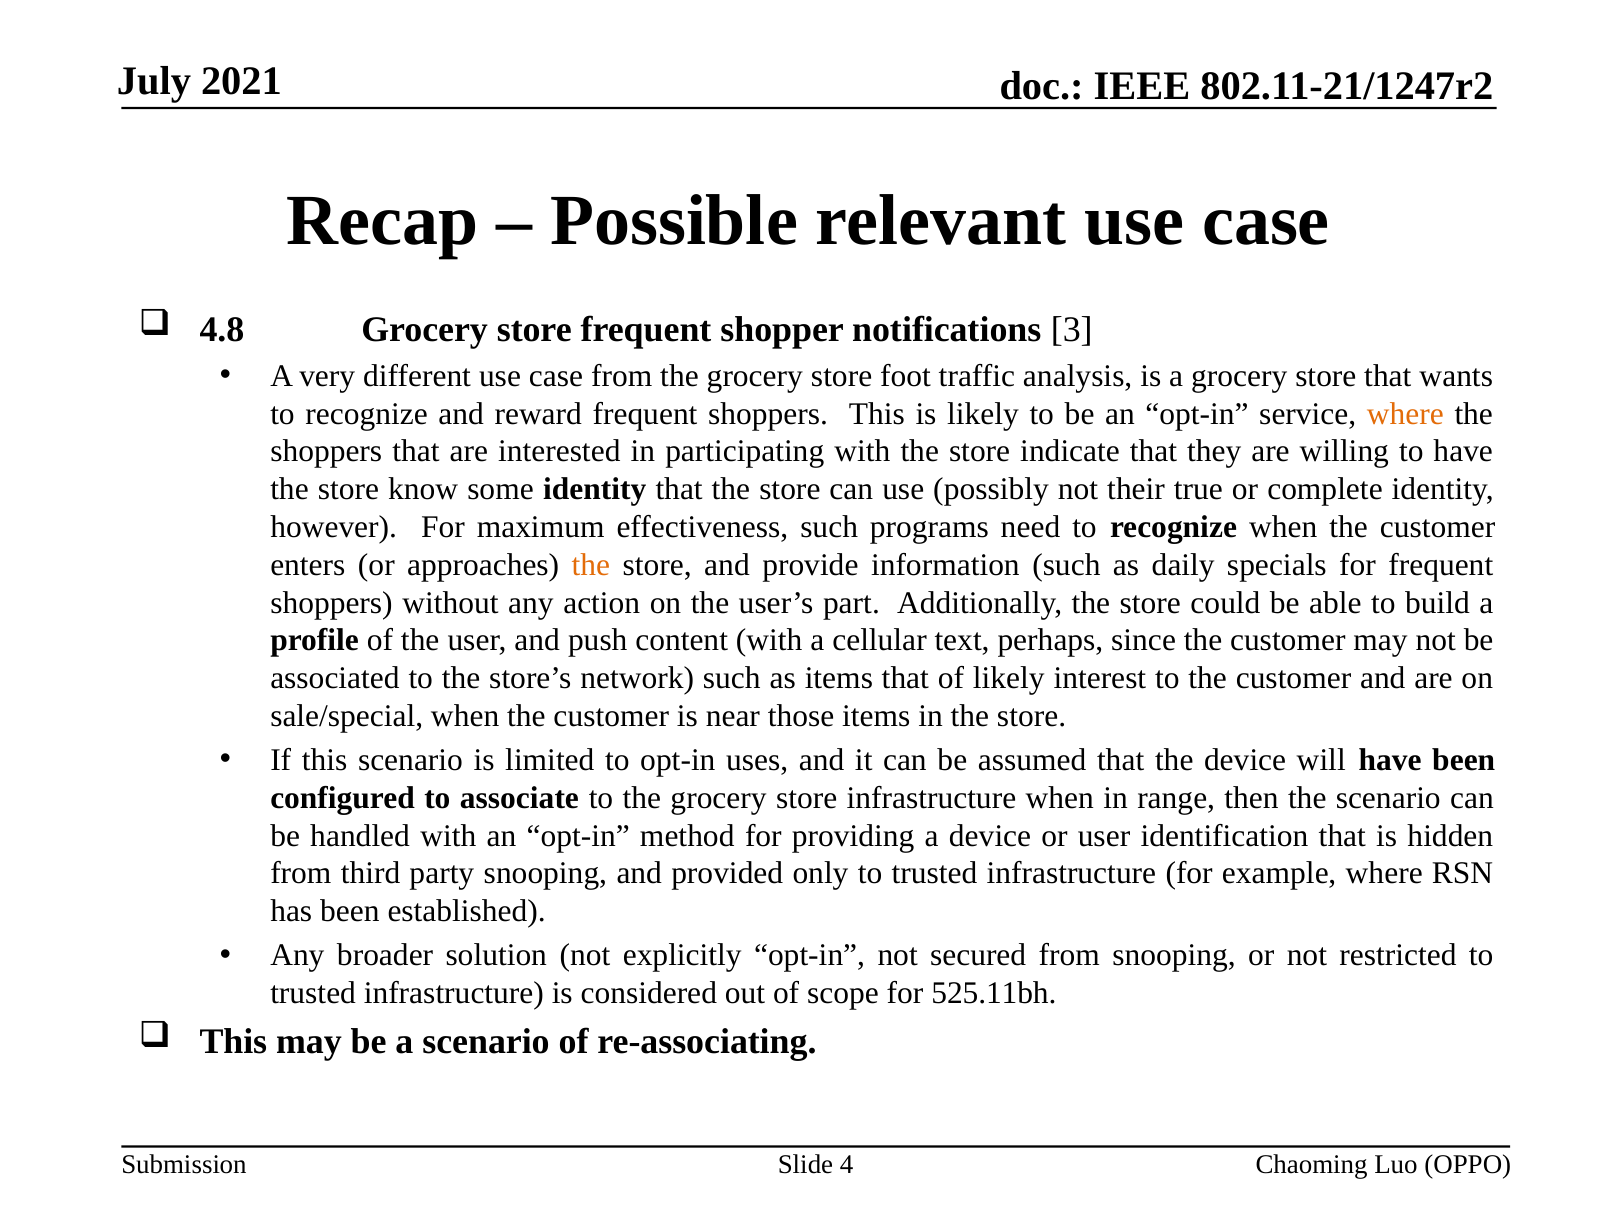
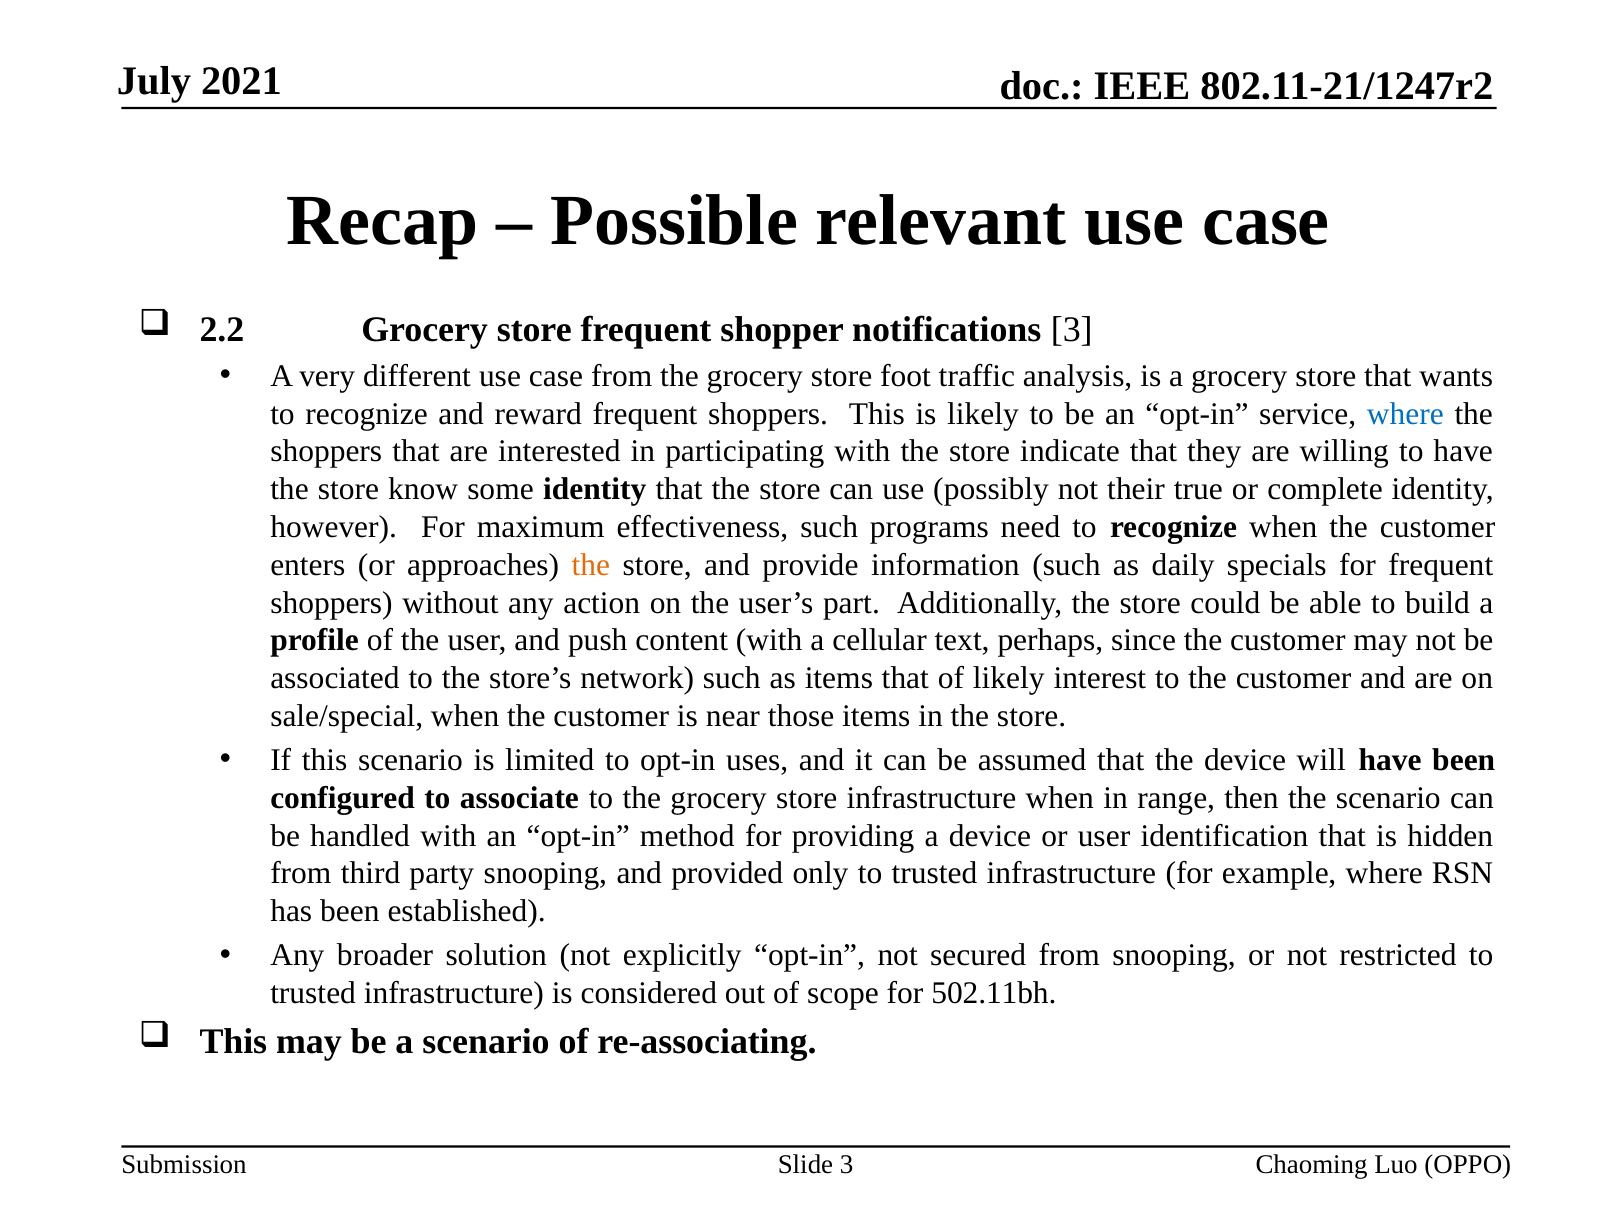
4.8: 4.8 -> 2.2
where at (1405, 414) colour: orange -> blue
525.11bh: 525.11bh -> 502.11bh
Slide 4: 4 -> 3
